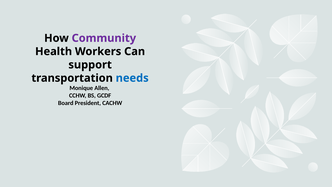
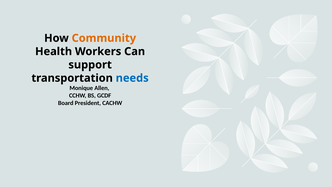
Community colour: purple -> orange
